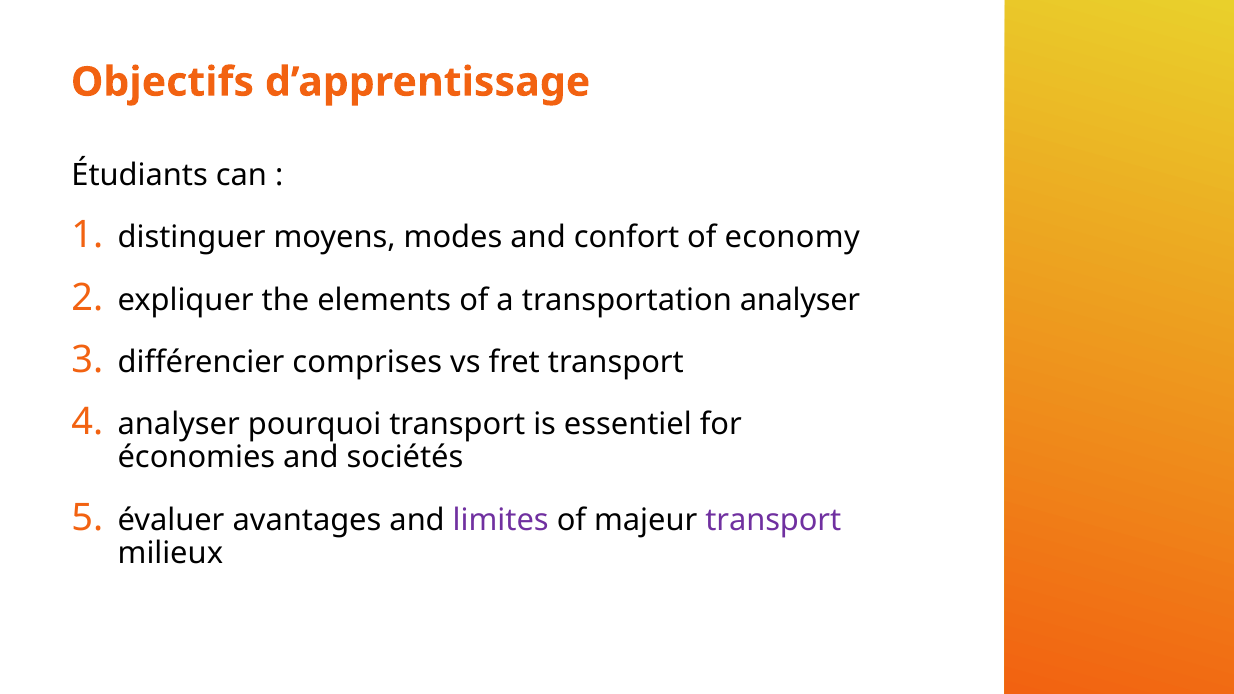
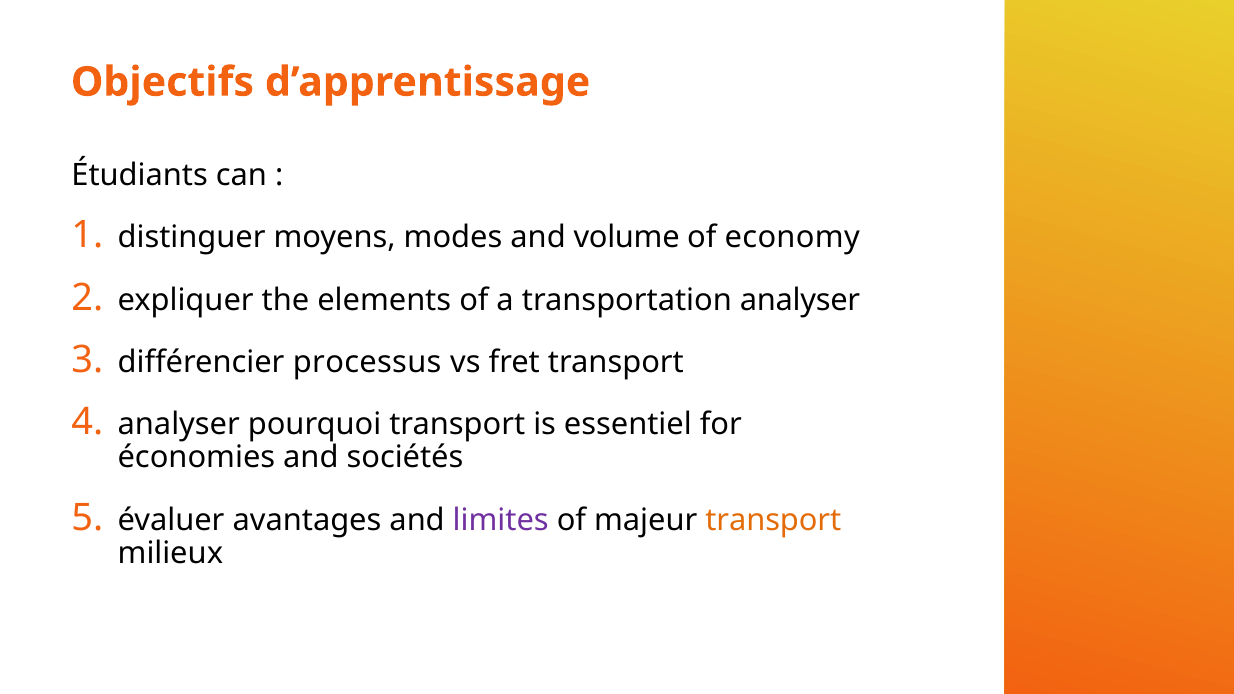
confort: confort -> volume
comprises: comprises -> processus
transport at (773, 520) colour: purple -> orange
